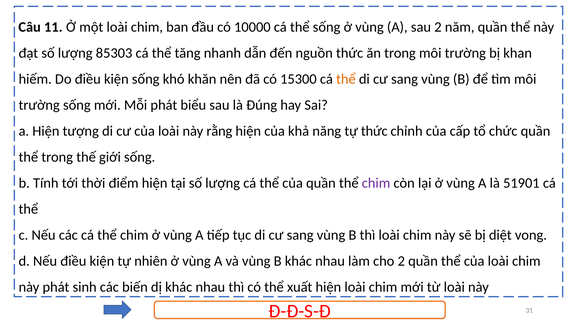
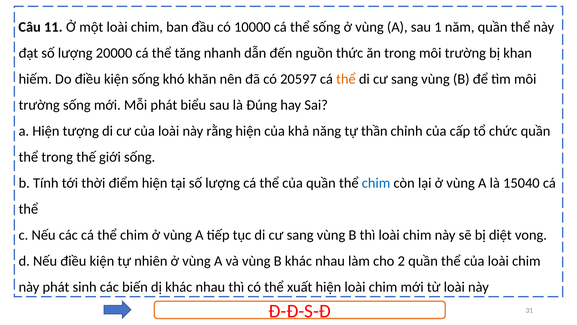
sau 2: 2 -> 1
85303: 85303 -> 20000
15300: 15300 -> 20597
tự thức: thức -> thần
chim at (376, 183) colour: purple -> blue
51901: 51901 -> 15040
